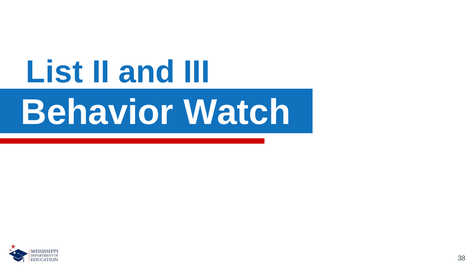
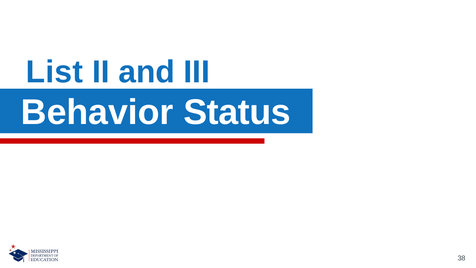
Watch: Watch -> Status
